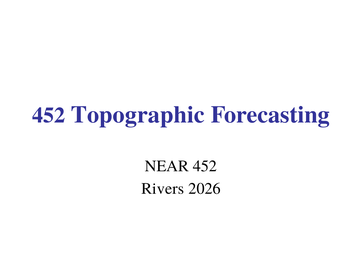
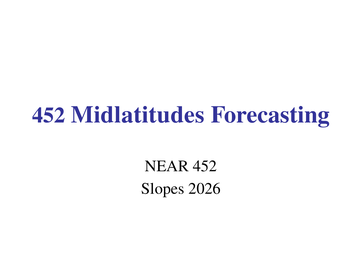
Topographic: Topographic -> Midlatitudes
Rivers: Rivers -> Slopes
